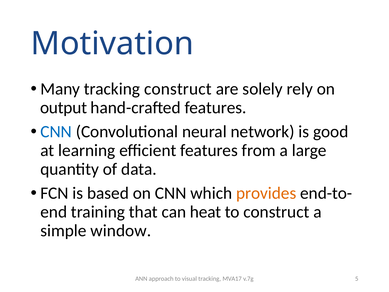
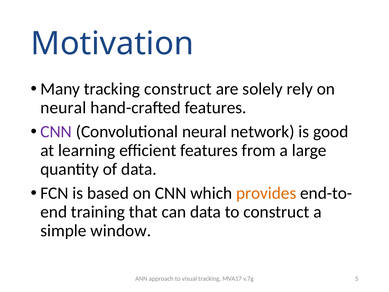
output at (64, 108): output -> neural
CNN at (56, 132) colour: blue -> purple
can heat: heat -> data
